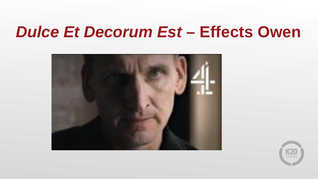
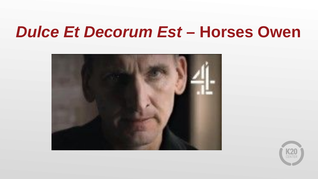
Effects: Effects -> Horses
